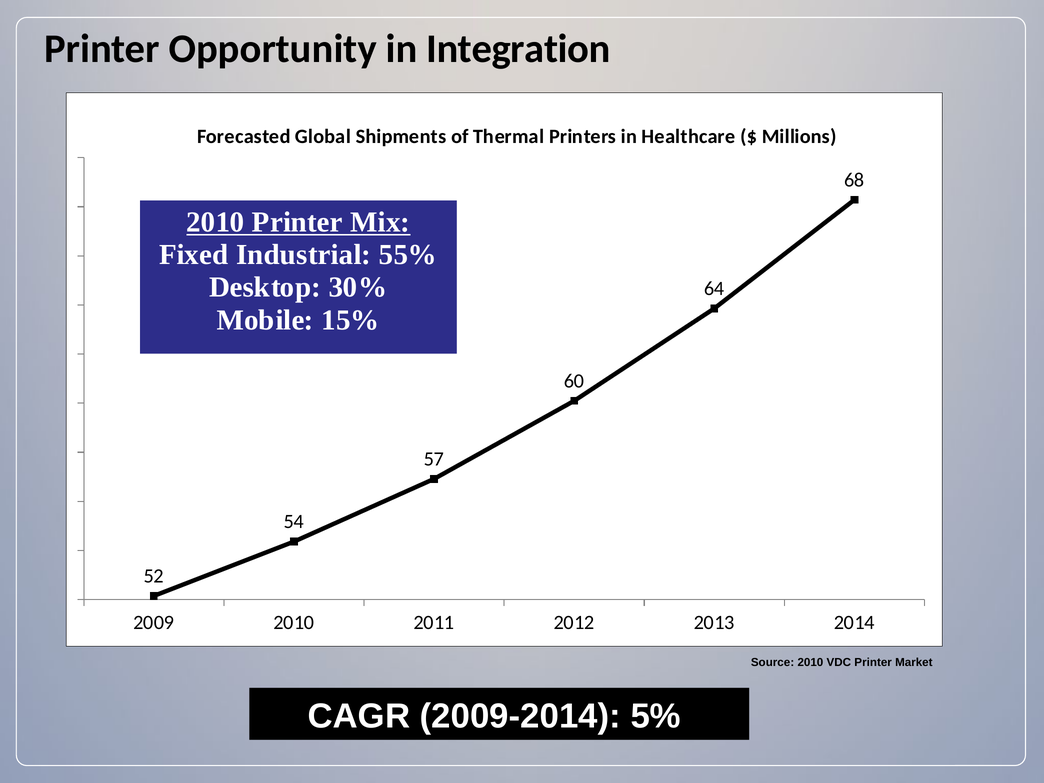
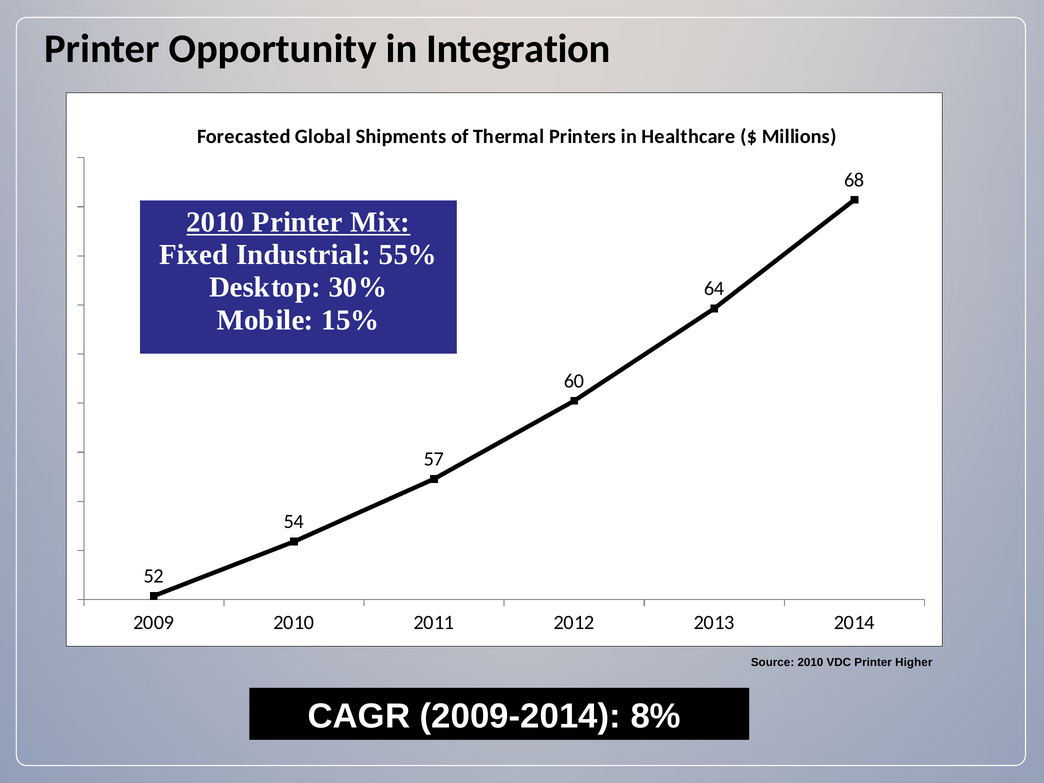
Market: Market -> Higher
5%: 5% -> 8%
